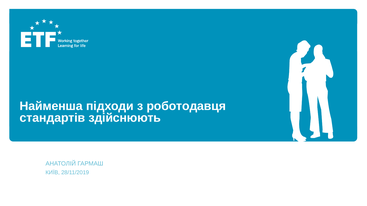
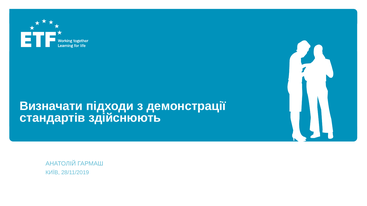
Найменша: Найменша -> Визначати
роботодавця: роботодавця -> демонстрації
